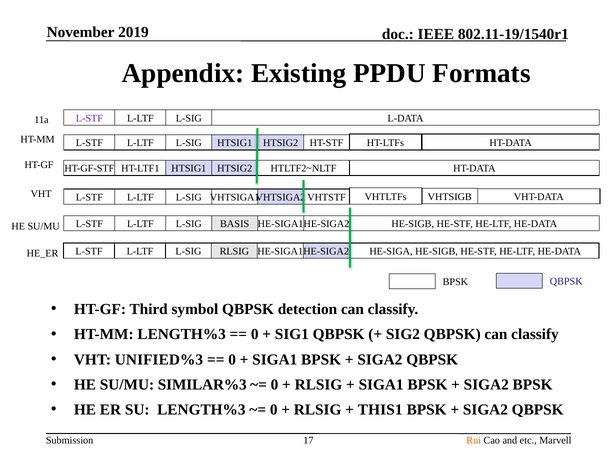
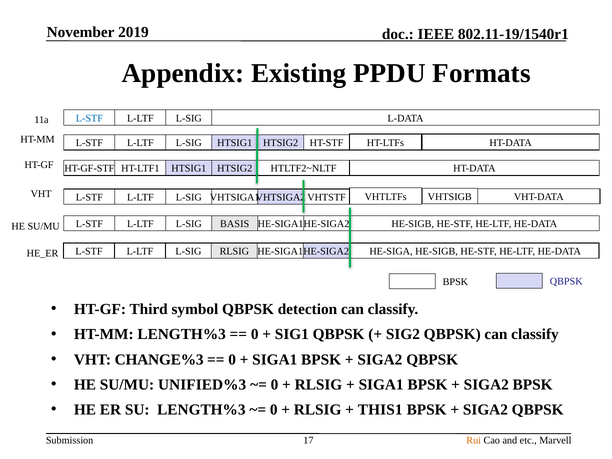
L-STF at (89, 118) colour: purple -> blue
UNIFIED%3: UNIFIED%3 -> CHANGE%3
SIMILAR%3: SIMILAR%3 -> UNIFIED%3
